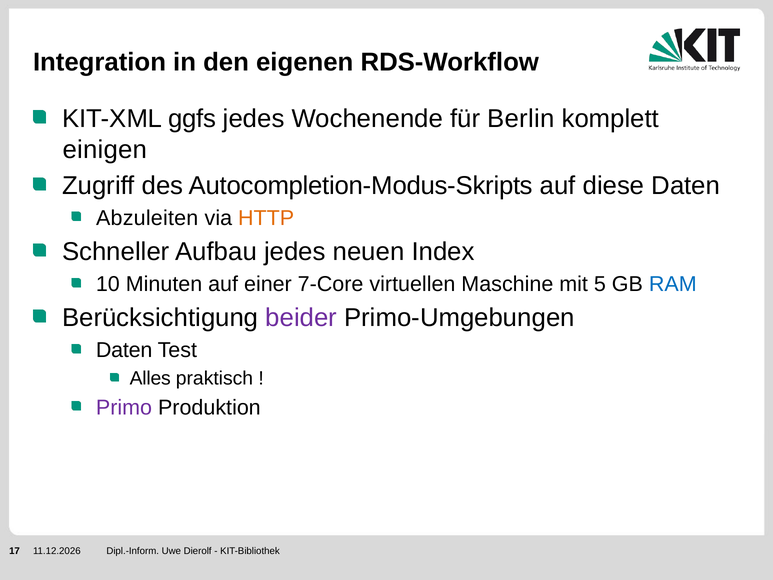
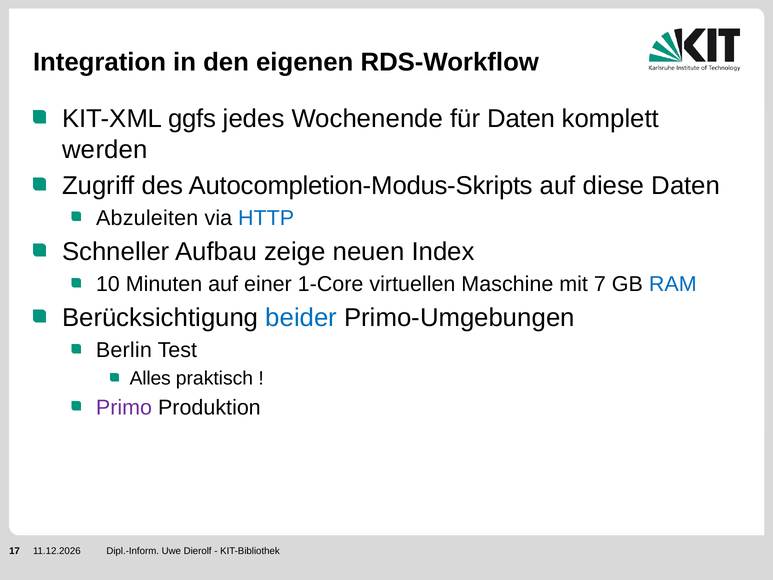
für Berlin: Berlin -> Daten
einigen: einigen -> werden
HTTP colour: orange -> blue
Aufbau jedes: jedes -> zeige
7-Core: 7-Core -> 1-Core
5: 5 -> 7
beider colour: purple -> blue
Daten at (124, 350): Daten -> Berlin
